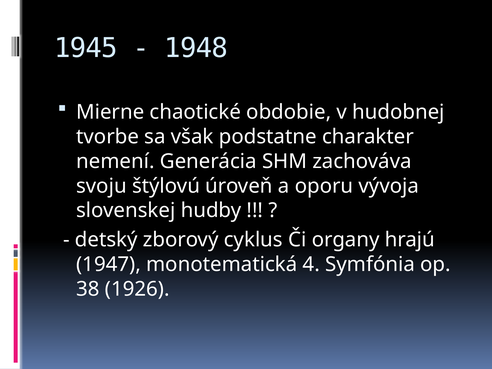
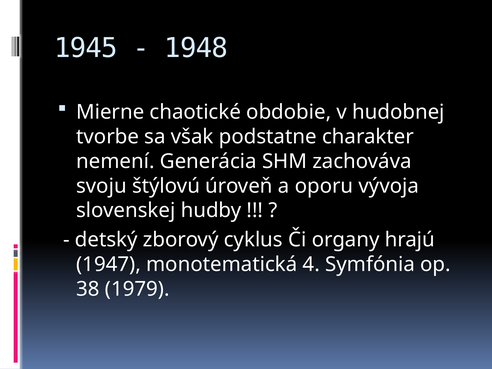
1926: 1926 -> 1979
